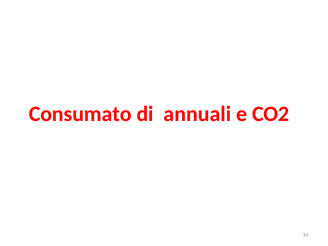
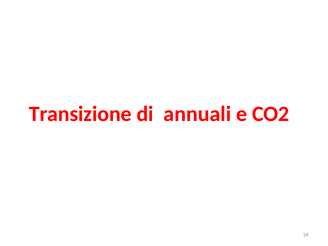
Consumato: Consumato -> Transizione
